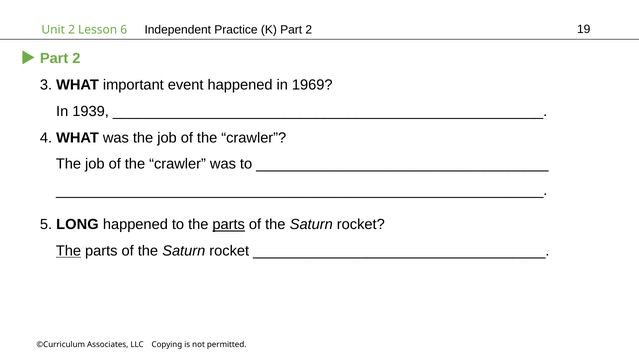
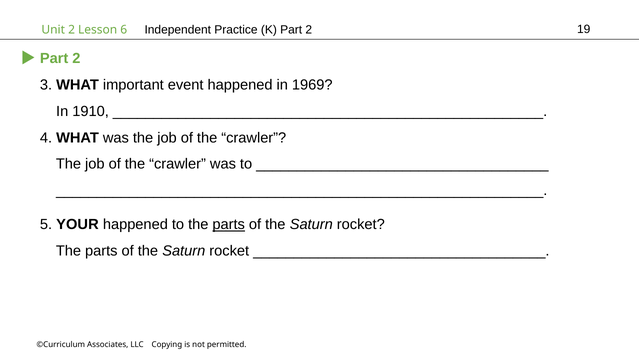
1939: 1939 -> 1910
LONG: LONG -> YOUR
The at (68, 251) underline: present -> none
